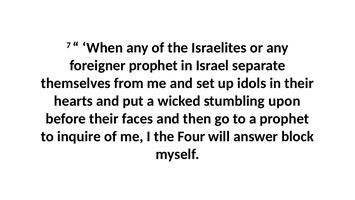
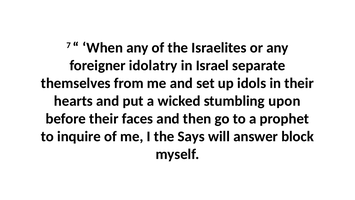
foreigner prophet: prophet -> idolatry
Four: Four -> Says
